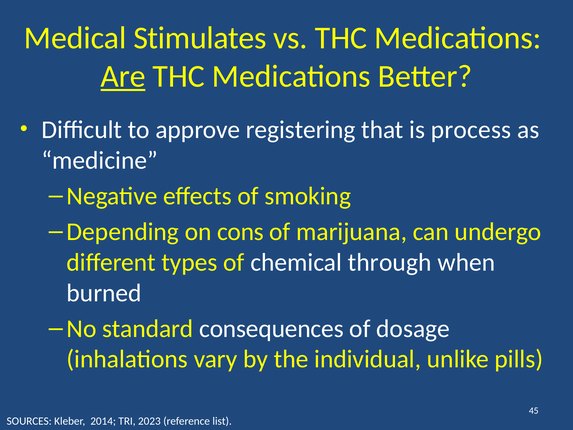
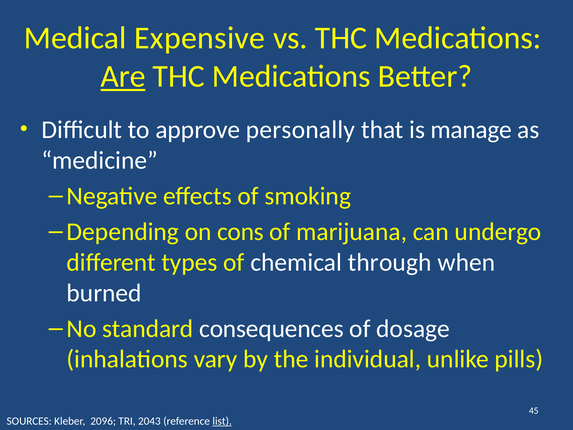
Stimulates: Stimulates -> Expensive
registering: registering -> personally
process: process -> manage
2014: 2014 -> 2096
2023: 2023 -> 2043
list underline: none -> present
